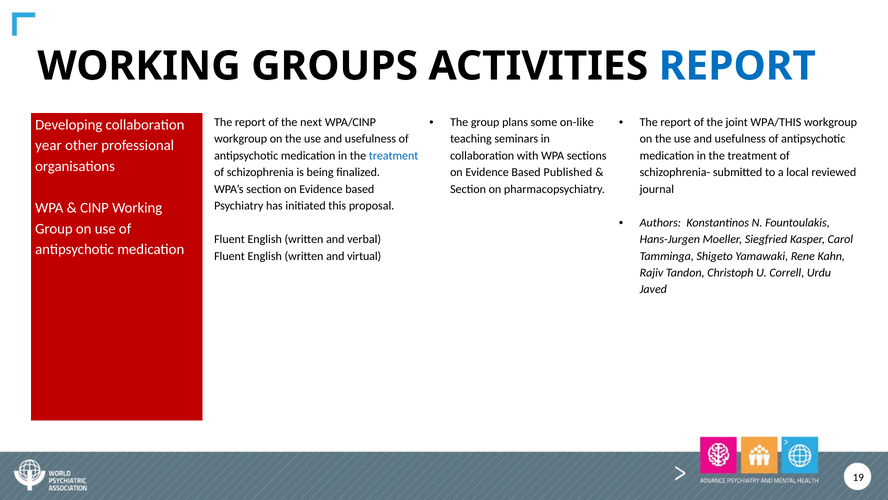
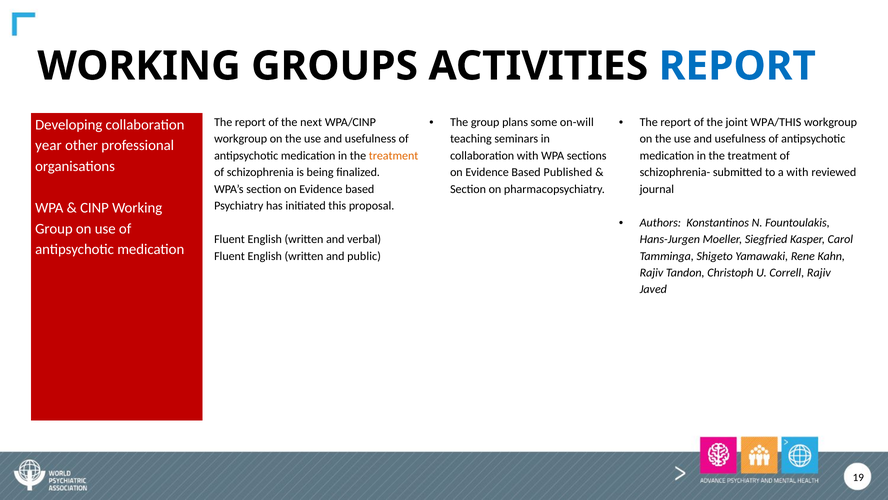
on-like: on-like -> on-will
treatment at (394, 156) colour: blue -> orange
a local: local -> with
virtual: virtual -> public
Correll Urdu: Urdu -> Rajiv
